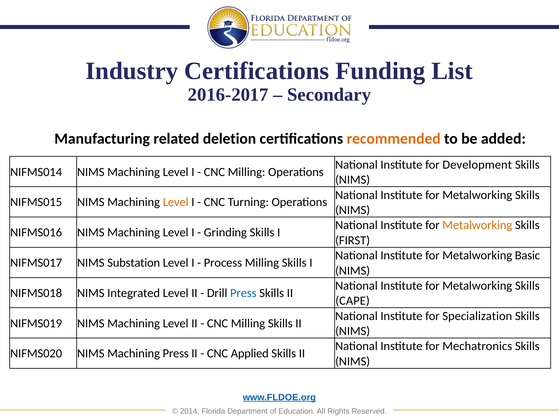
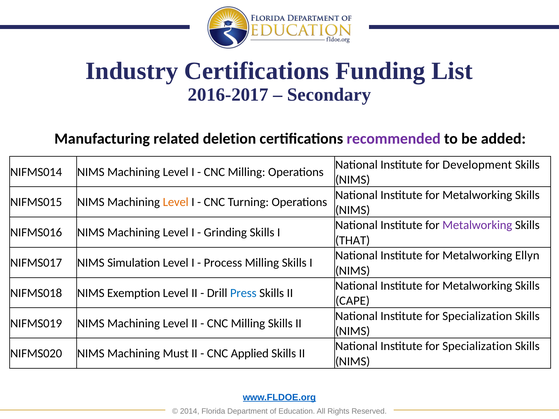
recommended colour: orange -> purple
Metalworking at (477, 225) colour: orange -> purple
FIRST: FIRST -> THAT
Basic: Basic -> Ellyn
Substation: Substation -> Simulation
Integrated: Integrated -> Exemption
Mechatronics at (477, 346): Mechatronics -> Specialization
Machining Press: Press -> Must
